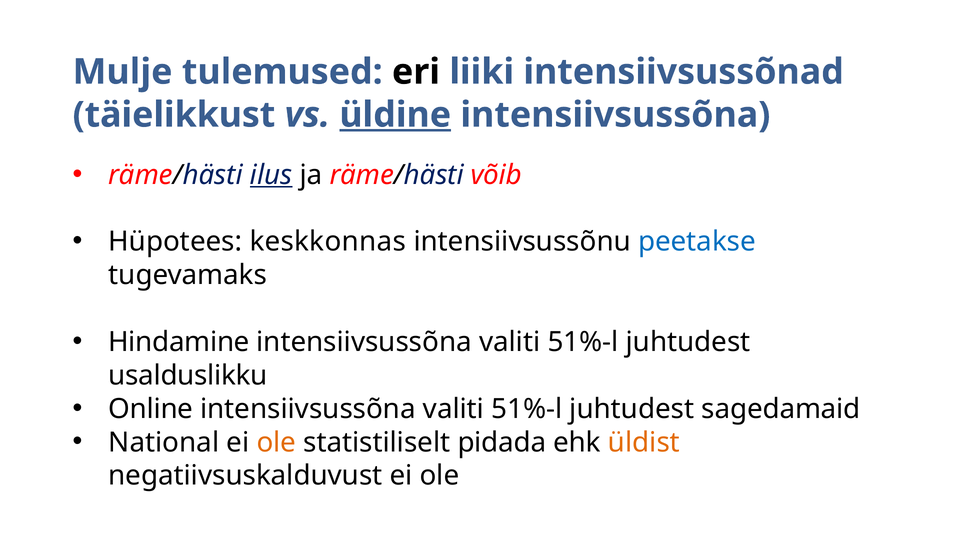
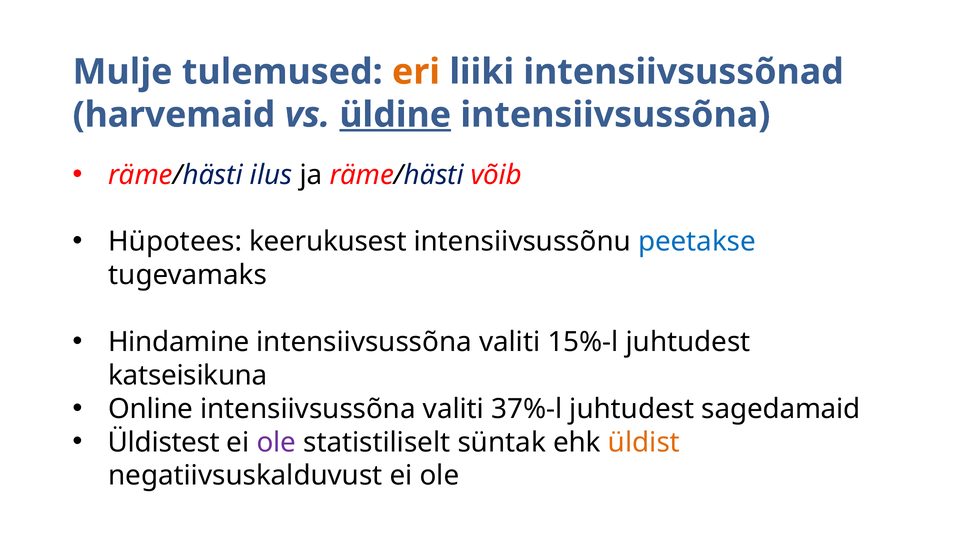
eri colour: black -> orange
täielikkust: täielikkust -> harvemaid
ilus underline: present -> none
keskkonnas: keskkonnas -> keerukusest
51%-l at (583, 342): 51%-l -> 15%-l
usalduslikku: usalduslikku -> katseisikuna
51%-l at (527, 409): 51%-l -> 37%-l
National: National -> Üldistest
ole at (276, 442) colour: orange -> purple
pidada: pidada -> süntak
